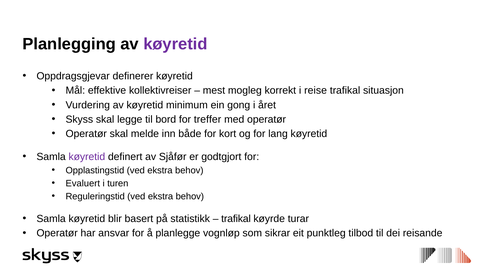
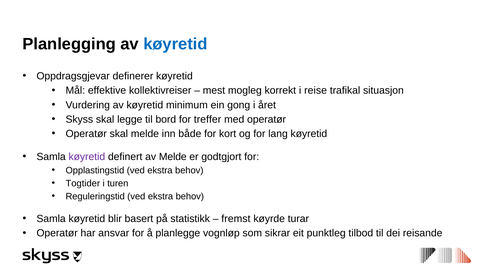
køyretid at (175, 44) colour: purple -> blue
av Sjåfør: Sjåfør -> Melde
Evaluert: Evaluert -> Togtider
trafikal at (236, 219): trafikal -> fremst
